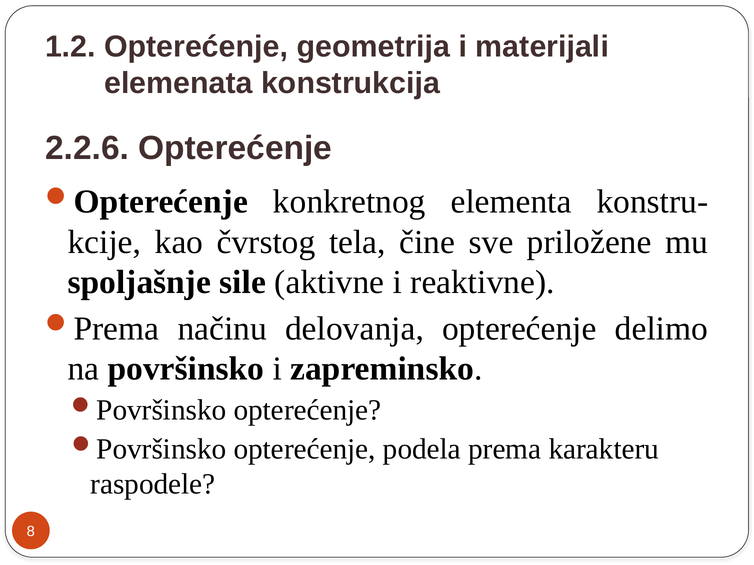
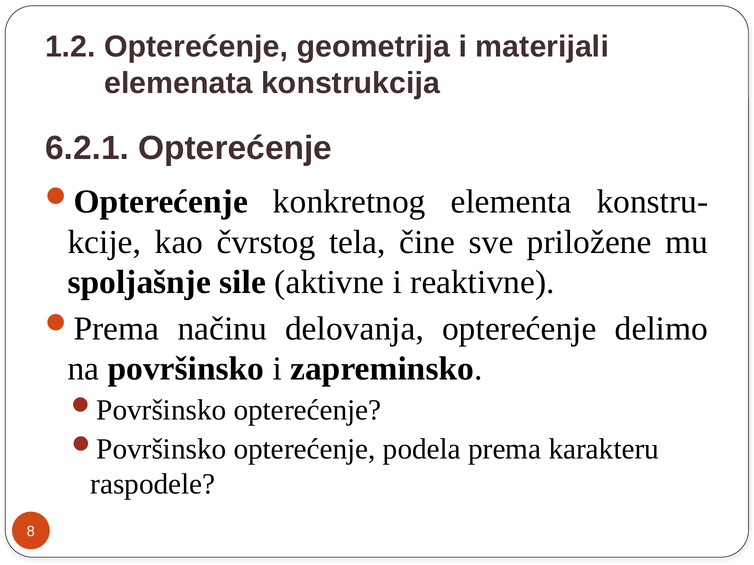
2.2.6: 2.2.6 -> 6.2.1
